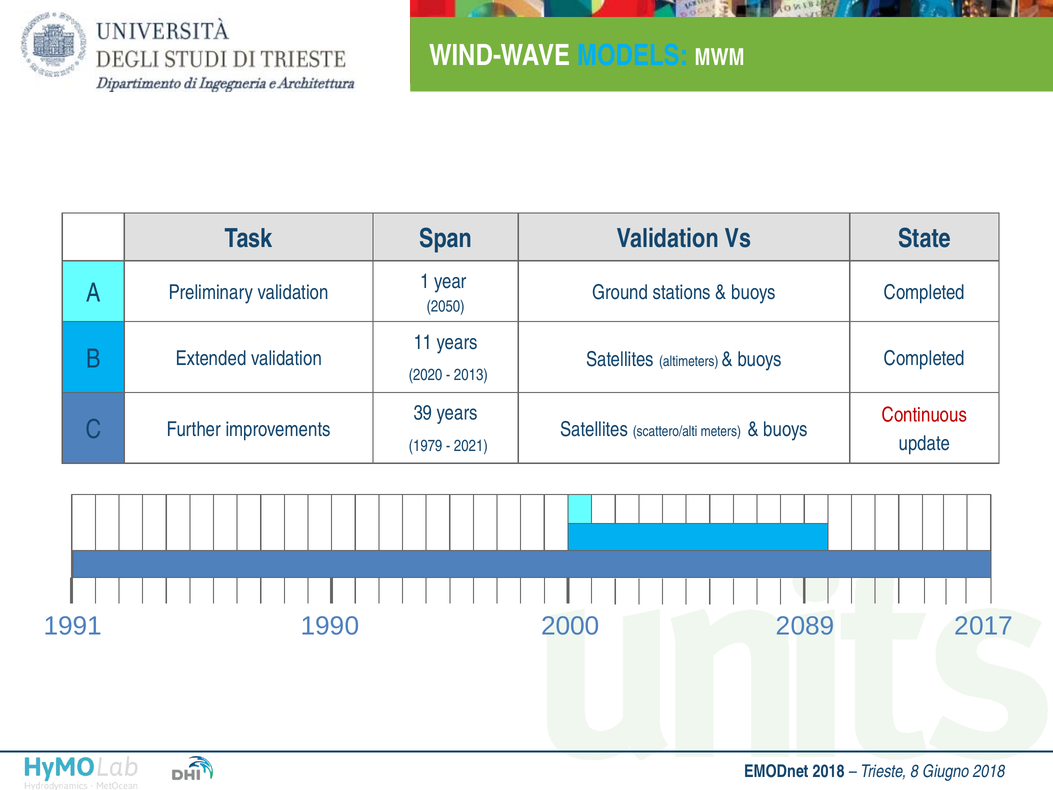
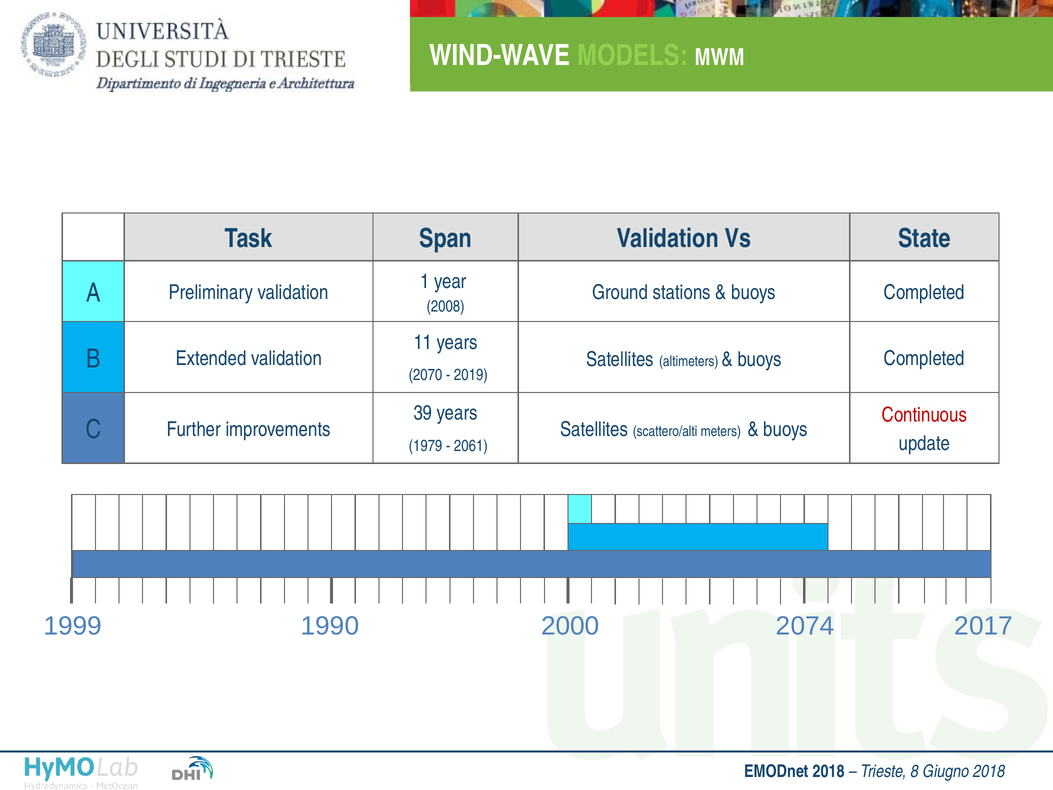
MODELS colour: light blue -> light green
2050: 2050 -> 2008
2020: 2020 -> 2070
2013: 2013 -> 2019
2021: 2021 -> 2061
1991: 1991 -> 1999
2089: 2089 -> 2074
